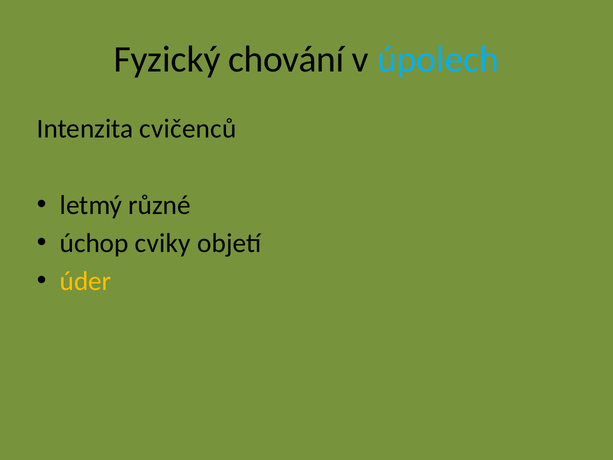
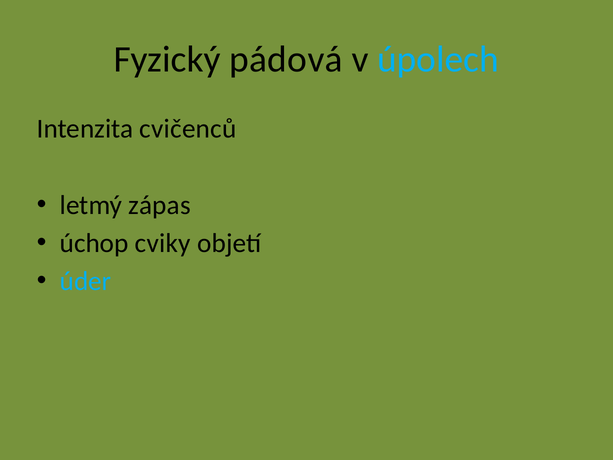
chování: chování -> pádová
různé: různé -> zápas
úder colour: yellow -> light blue
